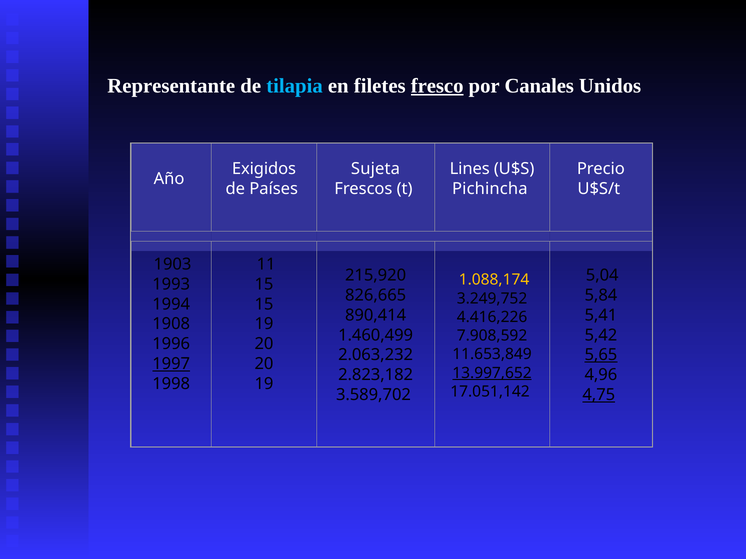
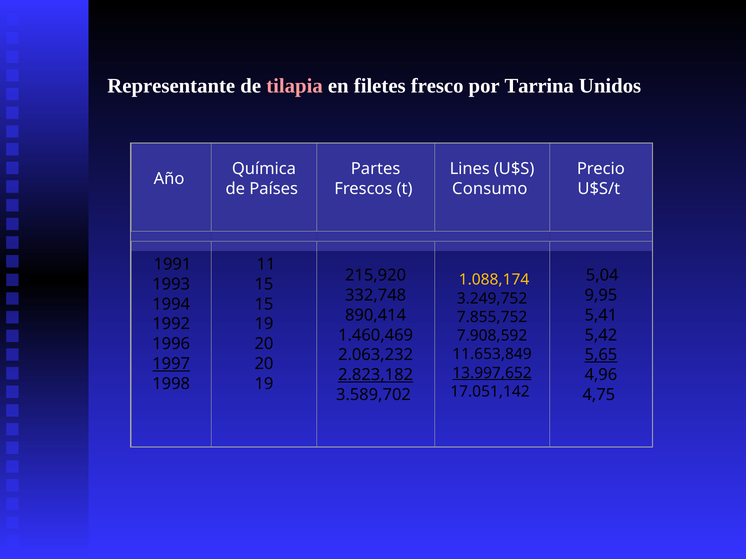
tilapia colour: light blue -> pink
fresco underline: present -> none
Canales: Canales -> Tarrina
Exigidos: Exigidos -> Química
Sujeta: Sujeta -> Partes
Pichincha: Pichincha -> Consumo
1903: 1903 -> 1991
826,665: 826,665 -> 332,748
5,84: 5,84 -> 9,95
4.416,226: 4.416,226 -> 7.855,752
1908: 1908 -> 1992
1.460,499: 1.460,499 -> 1.460,469
2.823,182 underline: none -> present
4,75 underline: present -> none
